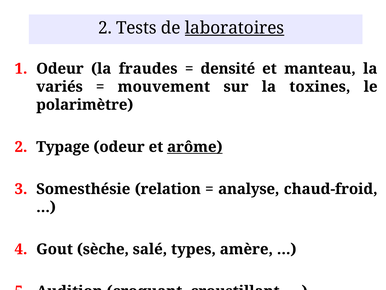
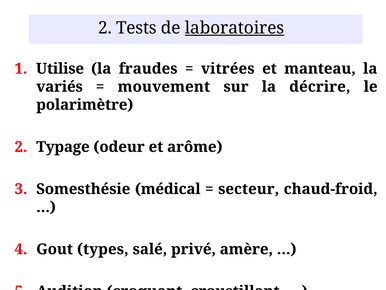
Odeur at (60, 69): Odeur -> Utilise
densité: densité -> vitrées
toxines: toxines -> décrire
arôme underline: present -> none
relation: relation -> médical
analyse: analyse -> secteur
sèche: sèche -> types
types: types -> privé
